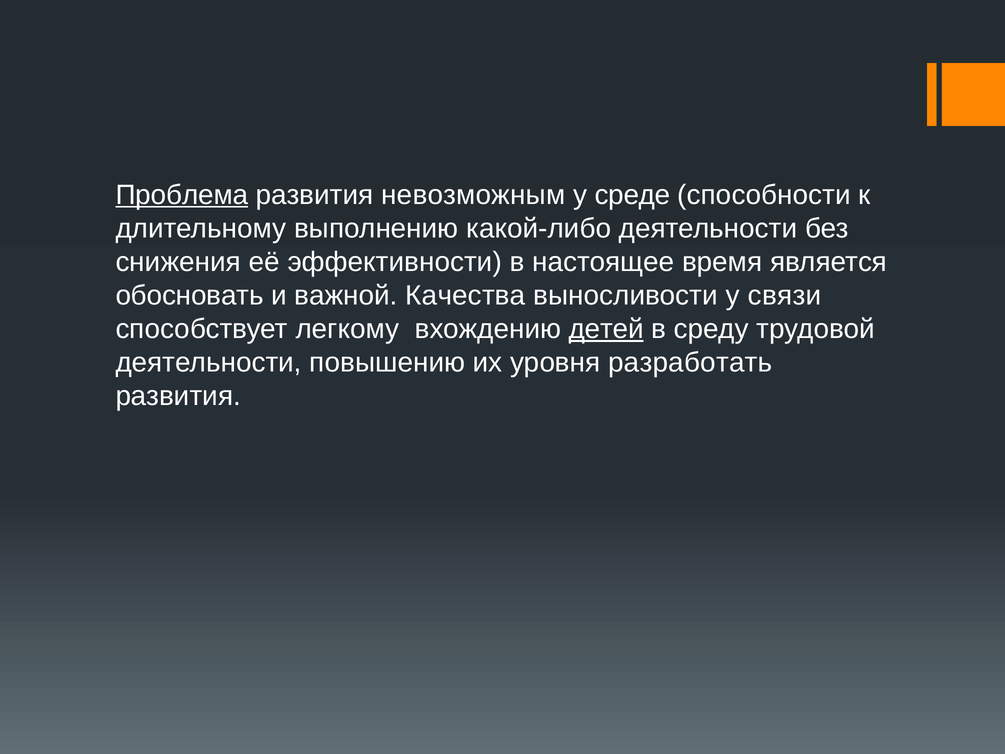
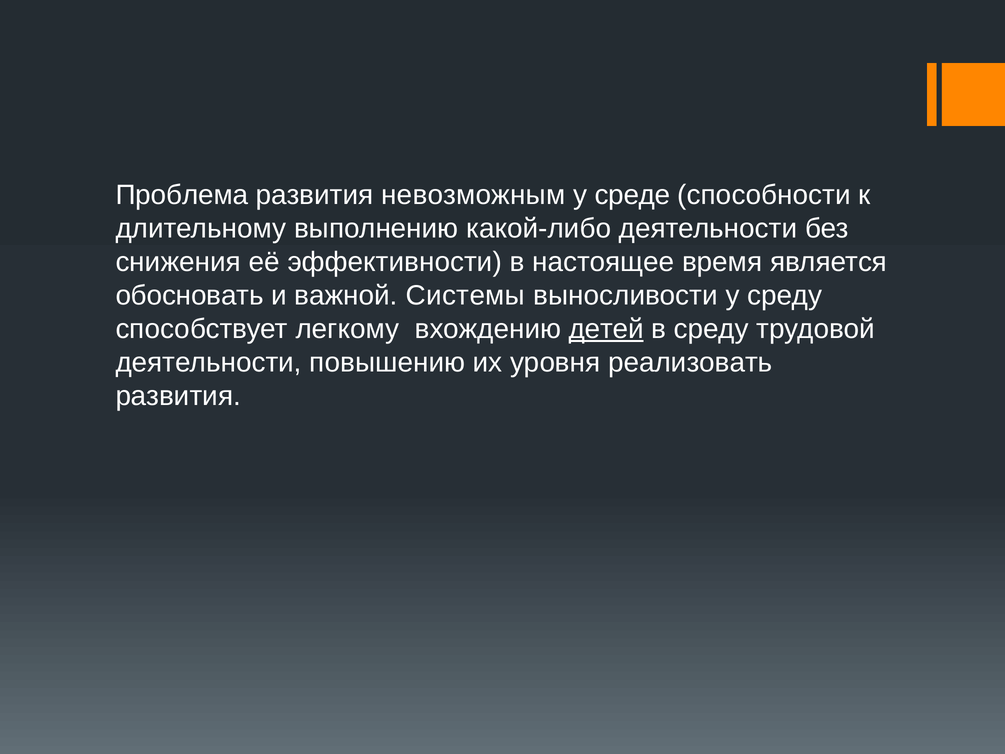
Проблема underline: present -> none
Качества: Качества -> Системы
у связи: связи -> среду
разработать: разработать -> реализовать
